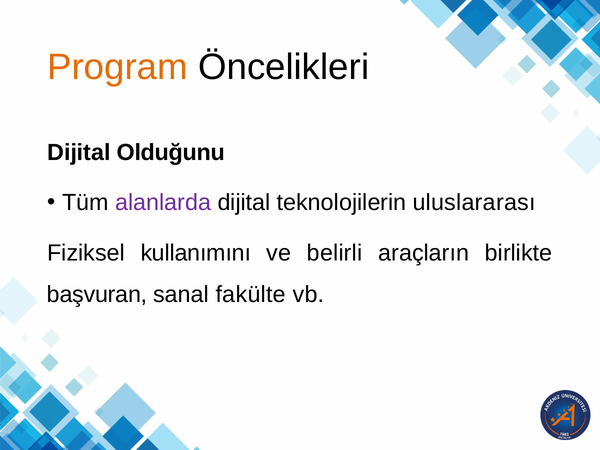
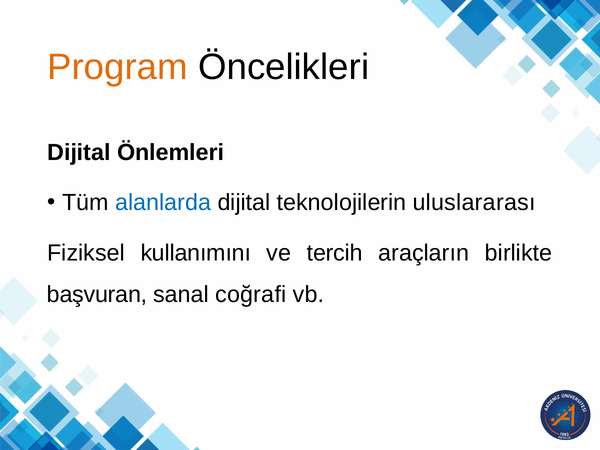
Olduğunu: Olduğunu -> Önlemleri
alanlarda colour: purple -> blue
belirli: belirli -> tercih
fakülte: fakülte -> coğrafi
